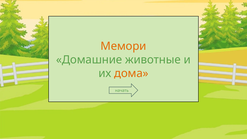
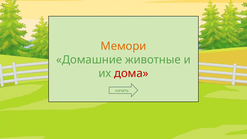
дома colour: orange -> red
